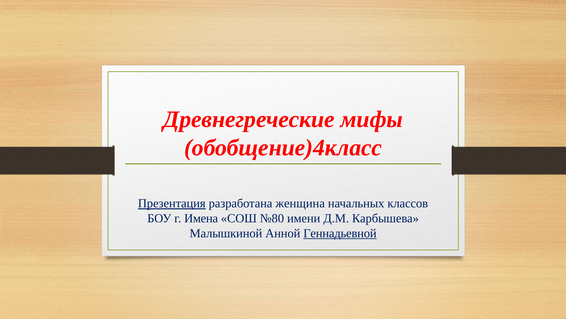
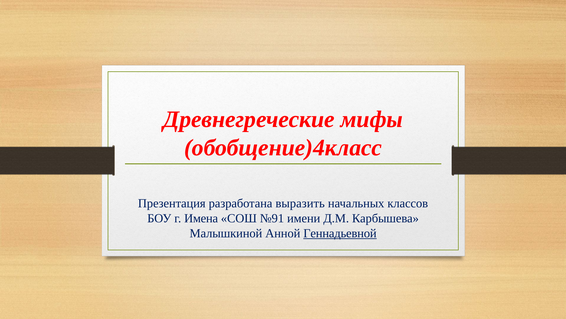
Презентация underline: present -> none
женщина: женщина -> выразить
№80: №80 -> №91
